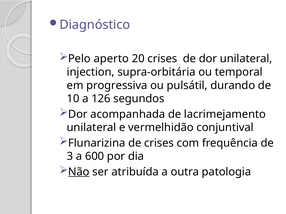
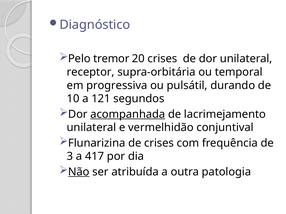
aperto: aperto -> tremor
injection: injection -> receptor
126: 126 -> 121
acompanhada underline: none -> present
600: 600 -> 417
